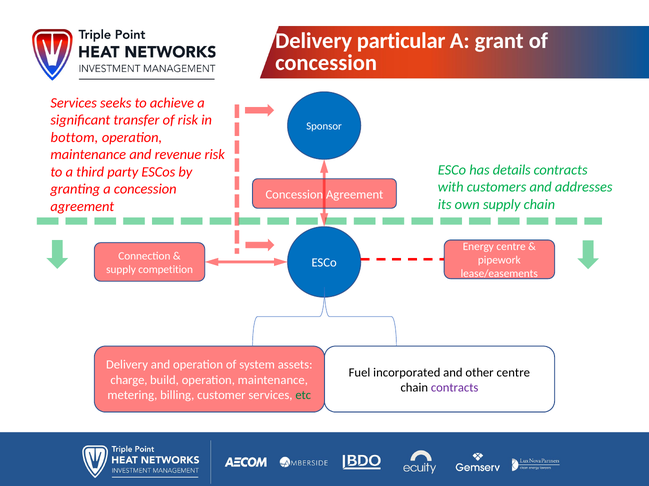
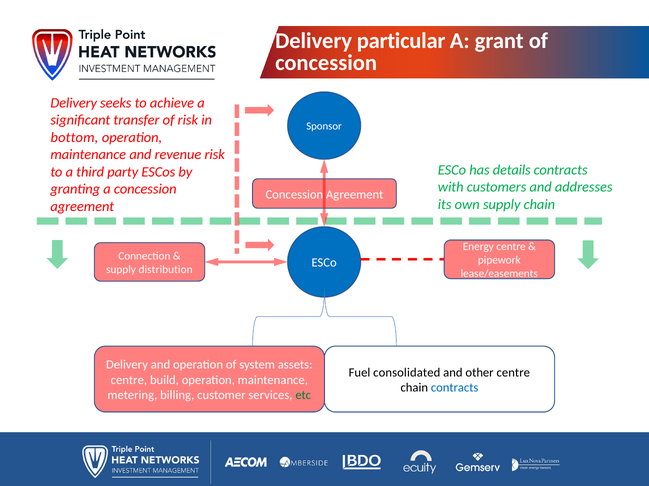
Services at (74, 103): Services -> Delivery
competition: competition -> distribution
incorporated: incorporated -> consolidated
charge at (129, 381): charge -> centre
contracts at (455, 388) colour: purple -> blue
